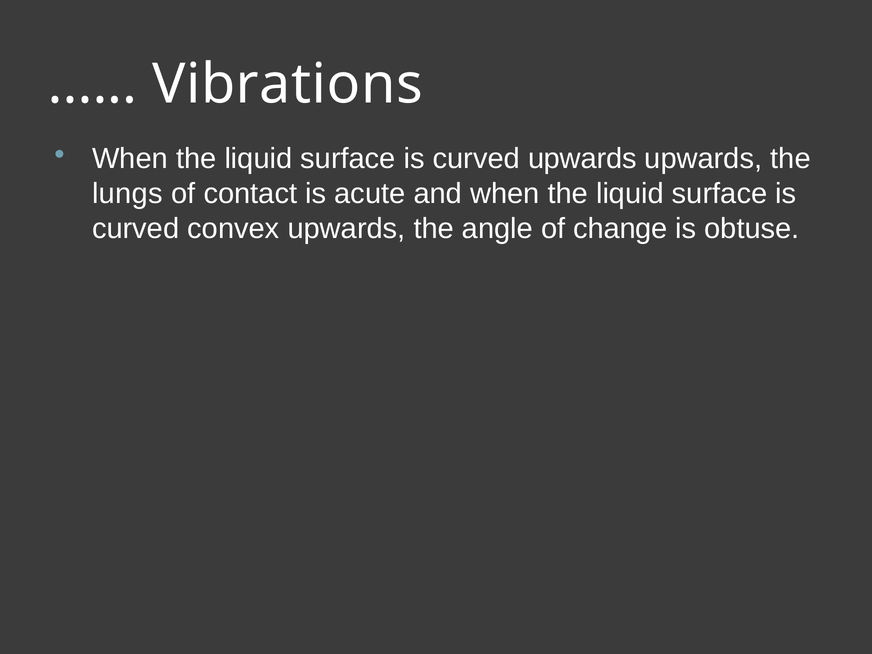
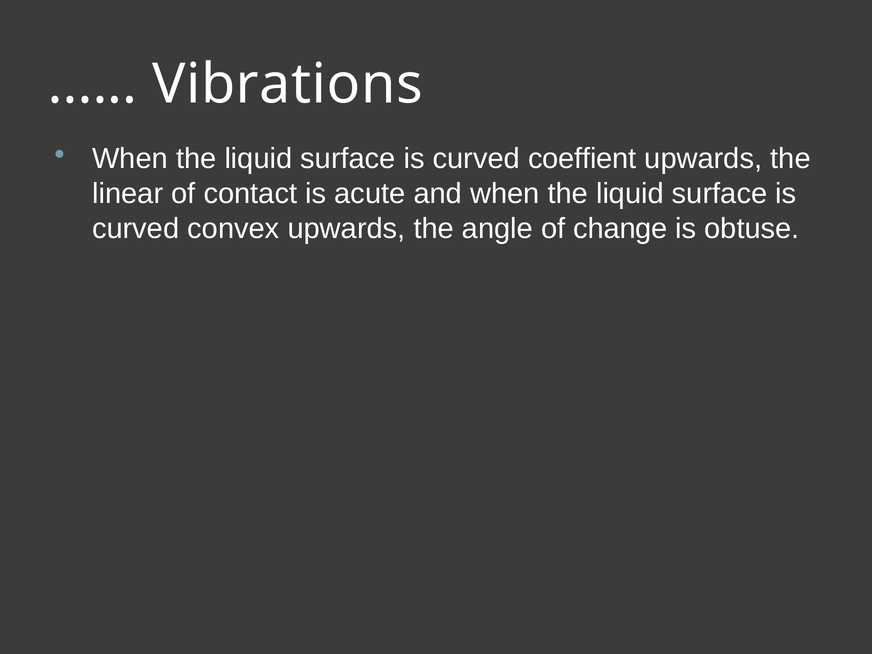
curved upwards: upwards -> coeffient
lungs: lungs -> linear
